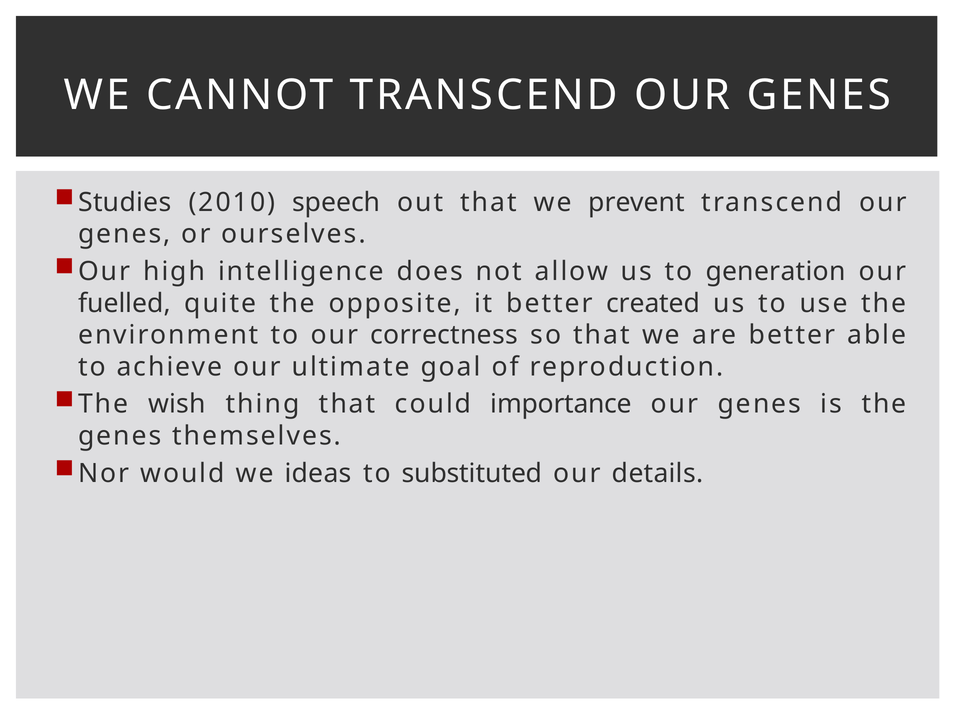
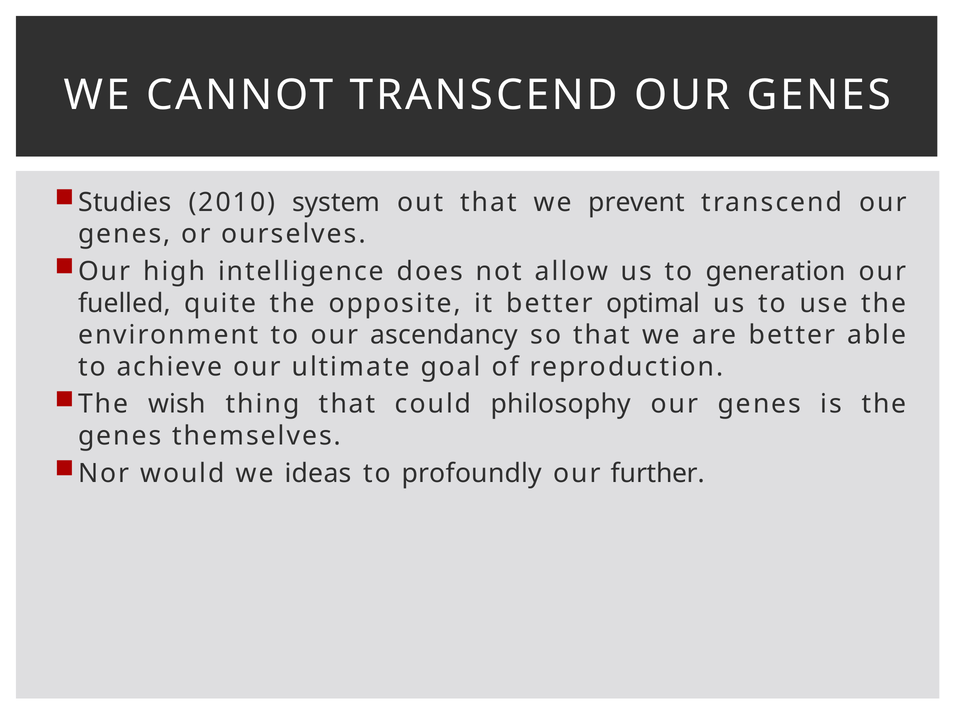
speech: speech -> system
created: created -> optimal
correctness: correctness -> ascendancy
importance: importance -> philosophy
substituted: substituted -> profoundly
details: details -> further
